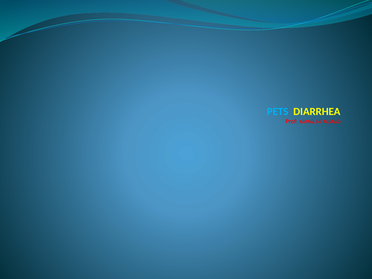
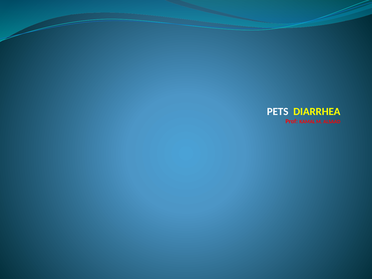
PETS colour: light blue -> white
